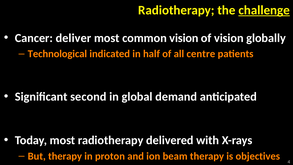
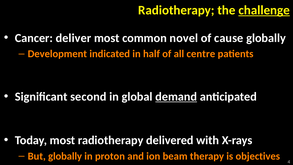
common vision: vision -> novel
of vision: vision -> cause
Technological: Technological -> Development
demand underline: none -> present
But therapy: therapy -> globally
